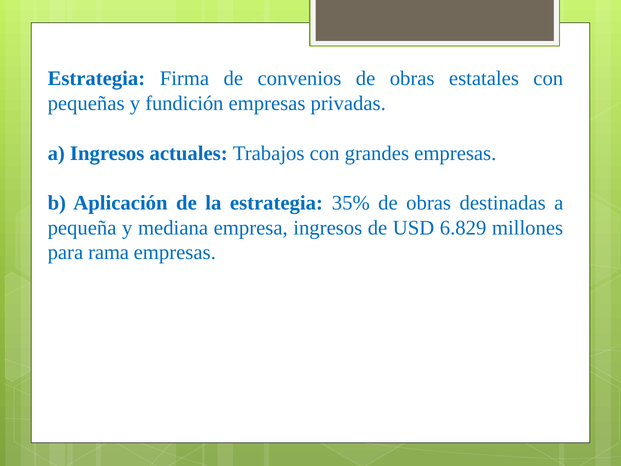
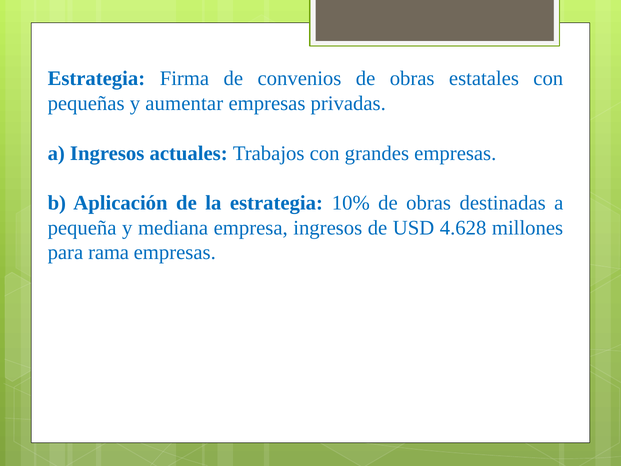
fundición: fundición -> aumentar
35%: 35% -> 10%
6.829: 6.829 -> 4.628
